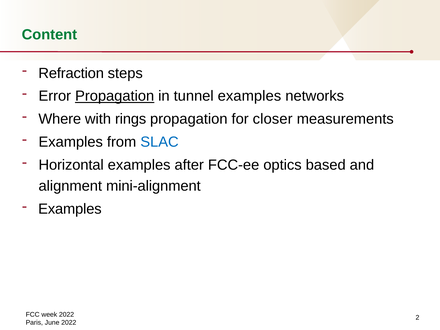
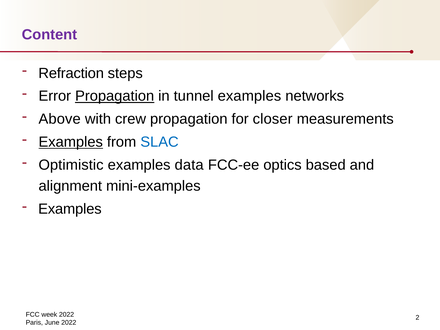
Content colour: green -> purple
Where: Where -> Above
rings: rings -> crew
Examples at (71, 142) underline: none -> present
Horizontal: Horizontal -> Optimistic
after: after -> data
mini-alignment: mini-alignment -> mini-examples
